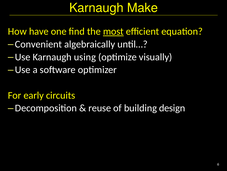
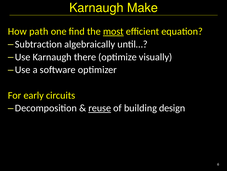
have: have -> path
Convenient: Convenient -> Subtraction
using: using -> there
reuse underline: none -> present
